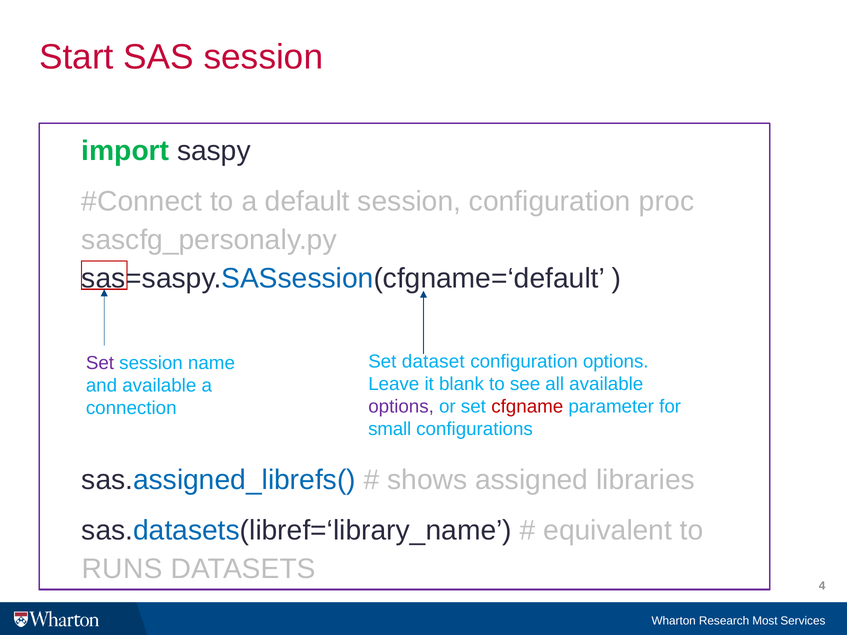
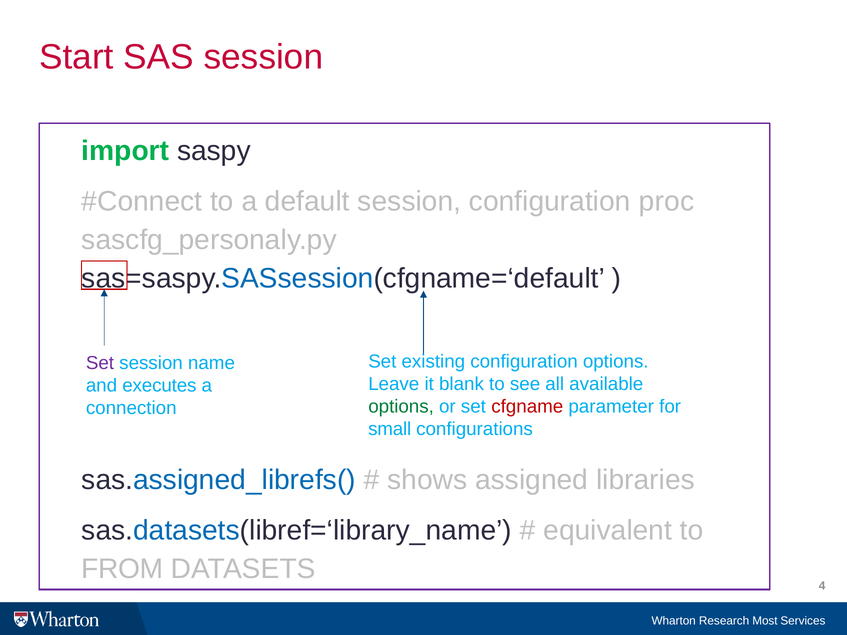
dataset: dataset -> existing
and available: available -> executes
options at (401, 407) colour: purple -> green
RUNS: RUNS -> FROM
